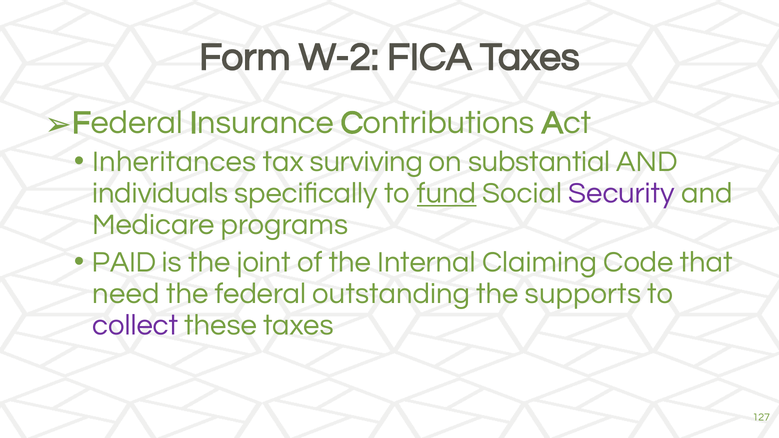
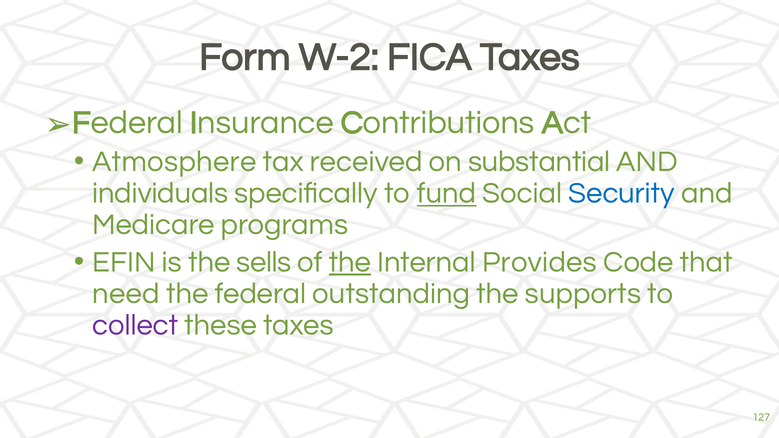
Inheritances: Inheritances -> Atmosphere
surviving: surviving -> received
Security colour: purple -> blue
PAID: PAID -> EFIN
joint: joint -> sells
the at (350, 262) underline: none -> present
Claiming: Claiming -> Provides
